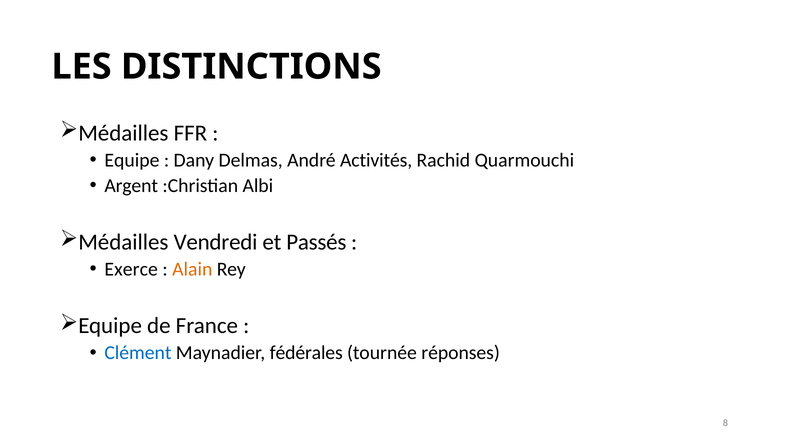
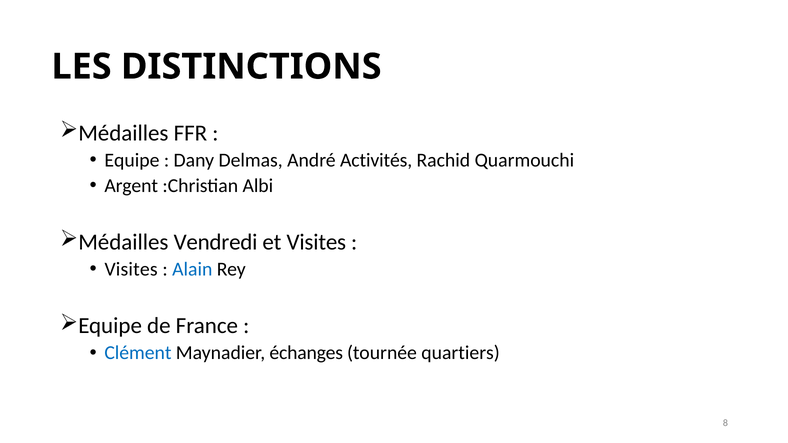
et Passés: Passés -> Visites
Exerce at (131, 269): Exerce -> Visites
Alain colour: orange -> blue
fédérales: fédérales -> échanges
réponses: réponses -> quartiers
